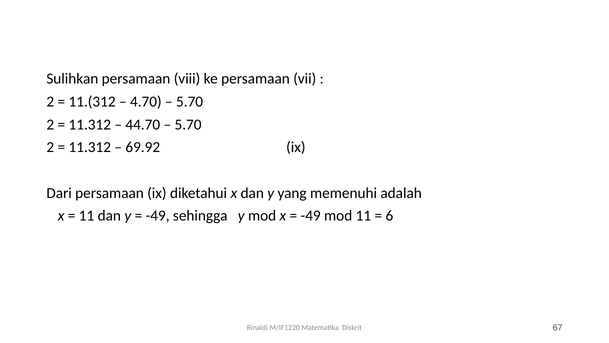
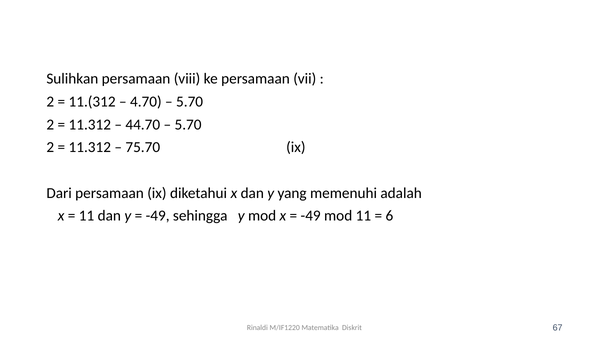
69.92: 69.92 -> 75.70
